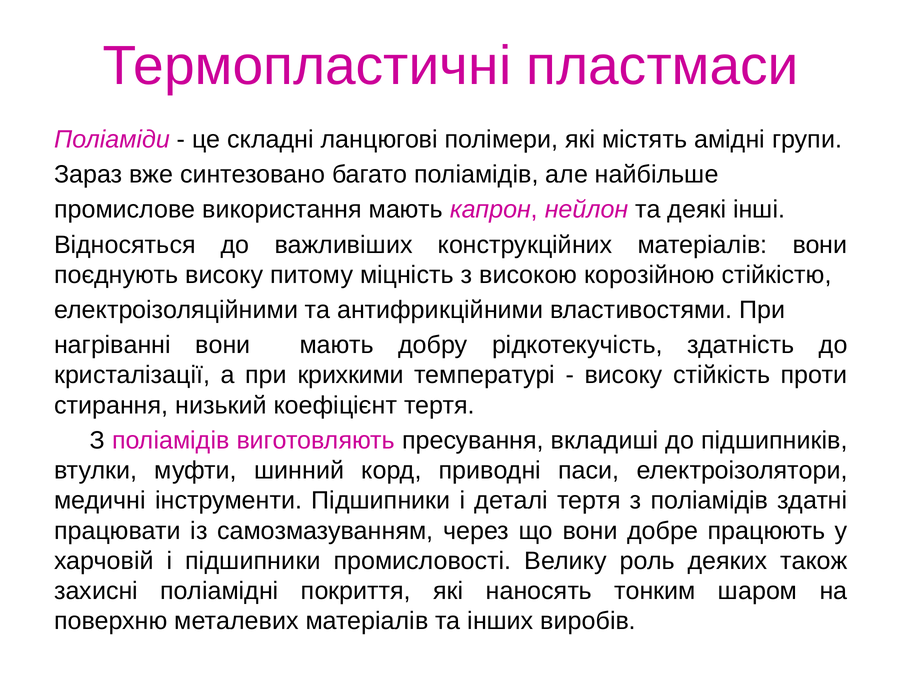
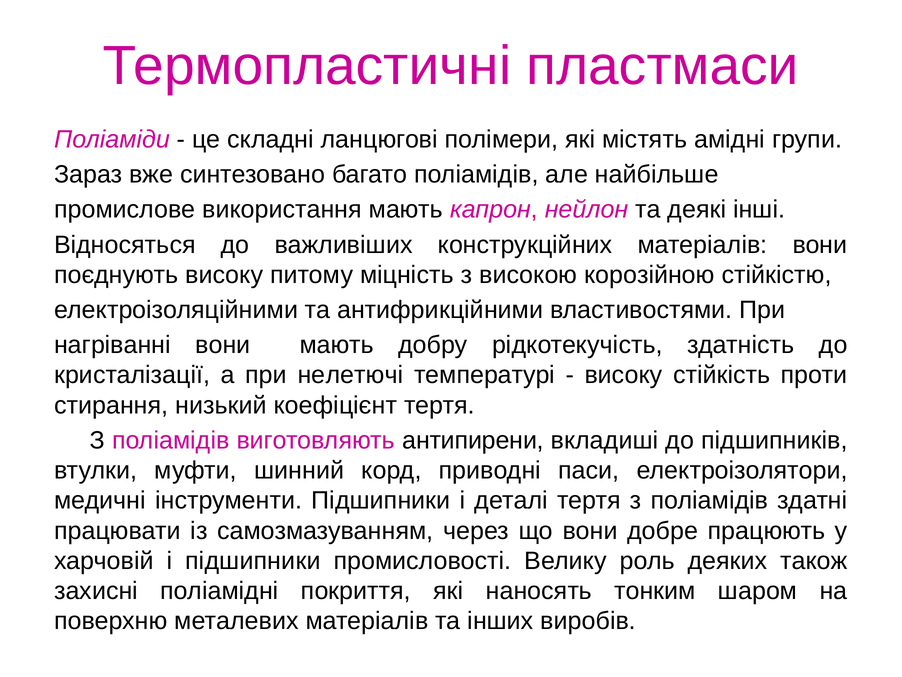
крихкими: крихкими -> нелетючі
пресування: пресування -> антипирени
